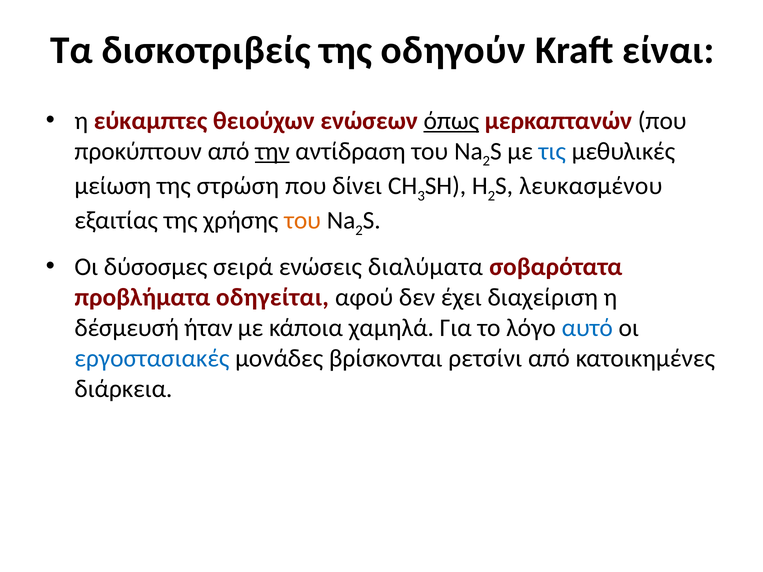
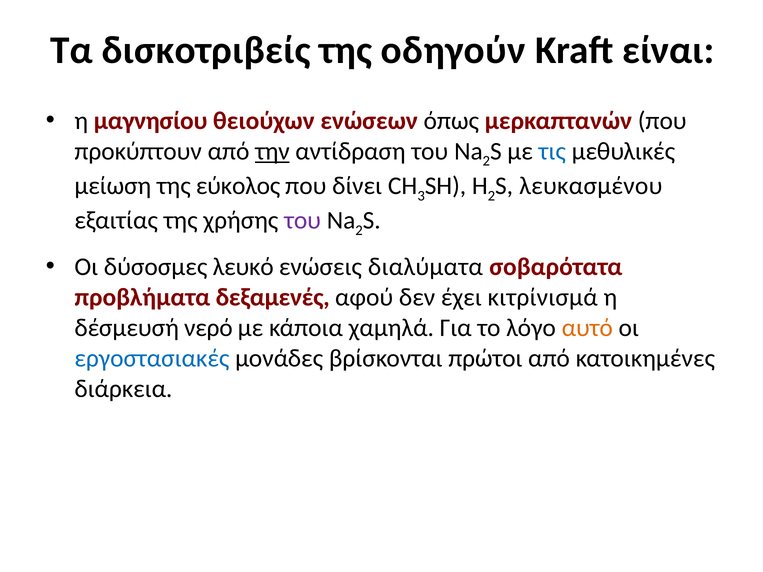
εύκαμπτες: εύκαμπτες -> μαγνησίου
όπως underline: present -> none
στρώση: στρώση -> εύκολος
του at (303, 221) colour: orange -> purple
σειρά: σειρά -> λευκό
οδηγείται: οδηγείται -> δεξαμενές
διαχείριση: διαχείριση -> κιτρίνισμά
ήταν: ήταν -> νερό
αυτό colour: blue -> orange
ρετσίνι: ρετσίνι -> πρώτοι
